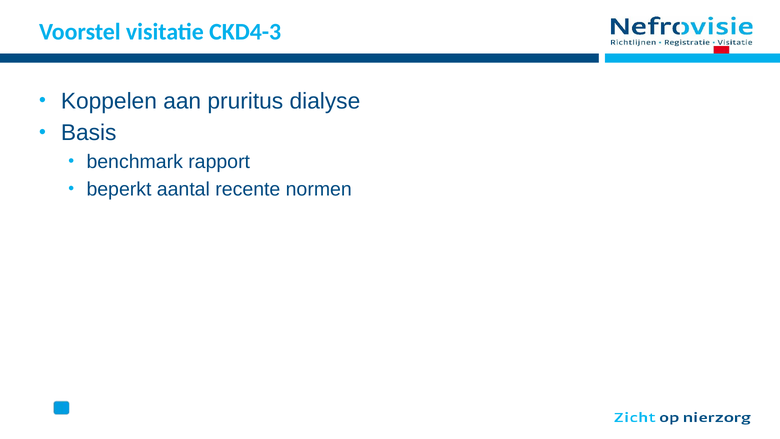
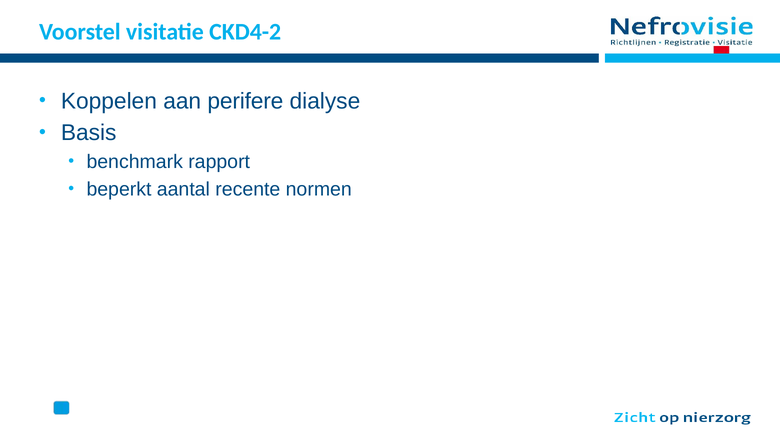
CKD4-3: CKD4-3 -> CKD4-2
pruritus: pruritus -> perifere
